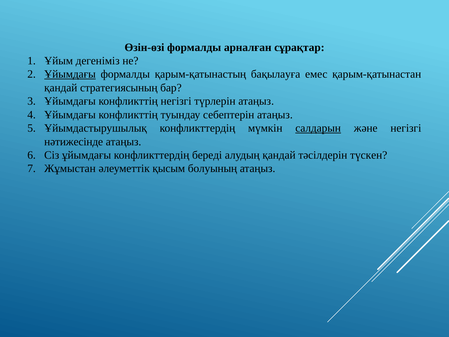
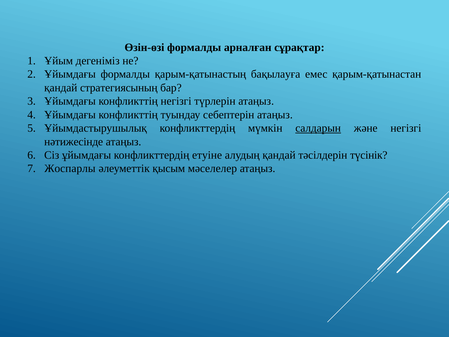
Ұйымдағы at (70, 74) underline: present -> none
береді: береді -> етуіне
түскен: түскен -> түсінік
Жұмыстан: Жұмыстан -> Жоспарлы
болуының: болуының -> мәселелер
